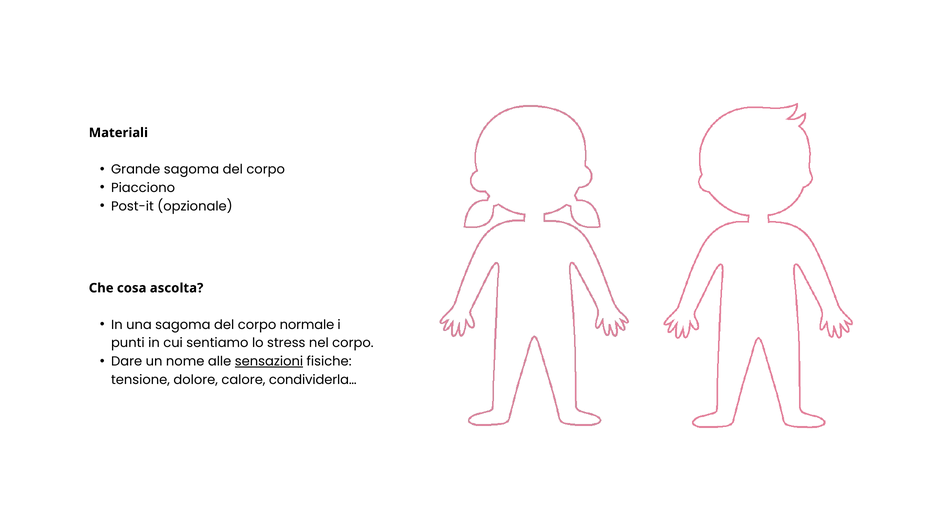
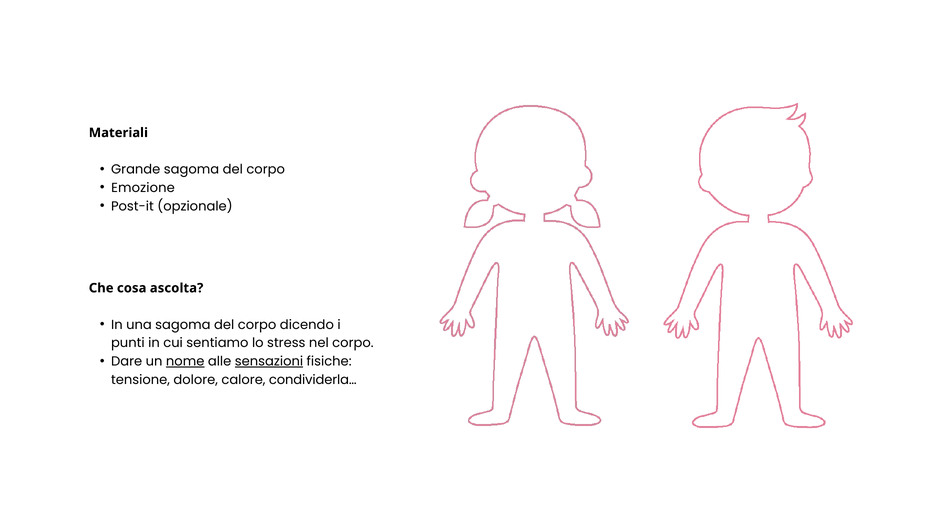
Piacciono: Piacciono -> Emozione
normale: normale -> dicendo
nome underline: none -> present
